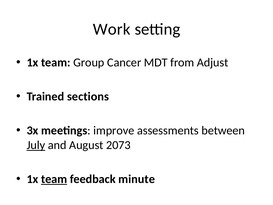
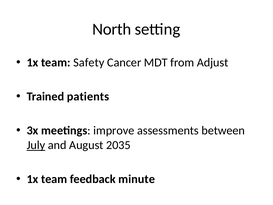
Work: Work -> North
Group: Group -> Safety
sections: sections -> patients
2073: 2073 -> 2035
team at (54, 179) underline: present -> none
